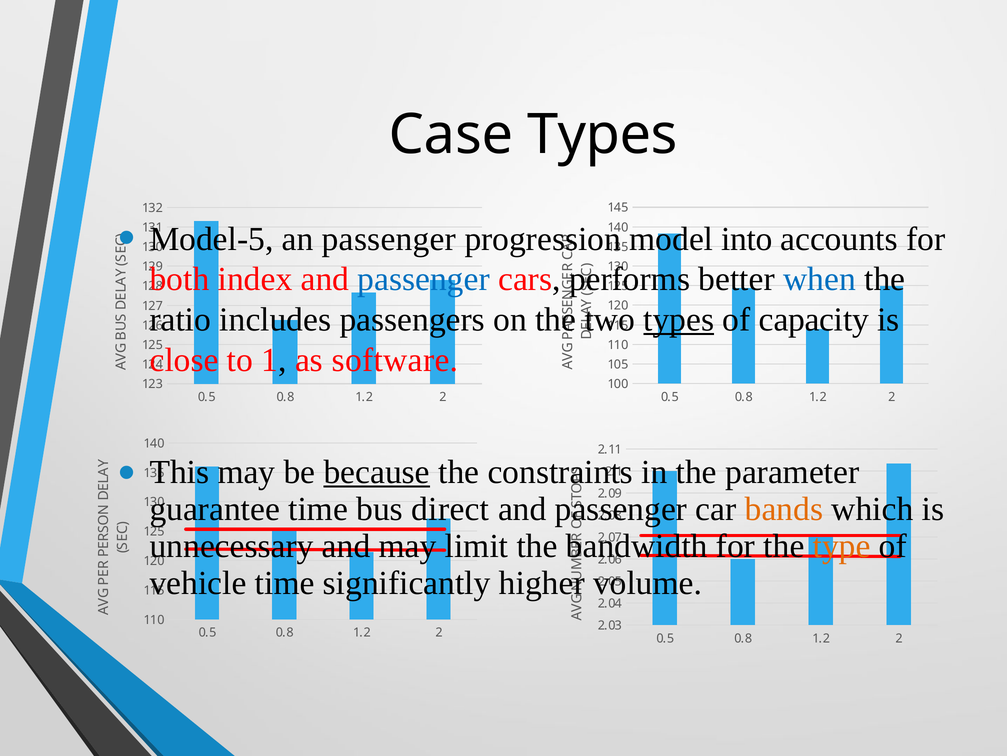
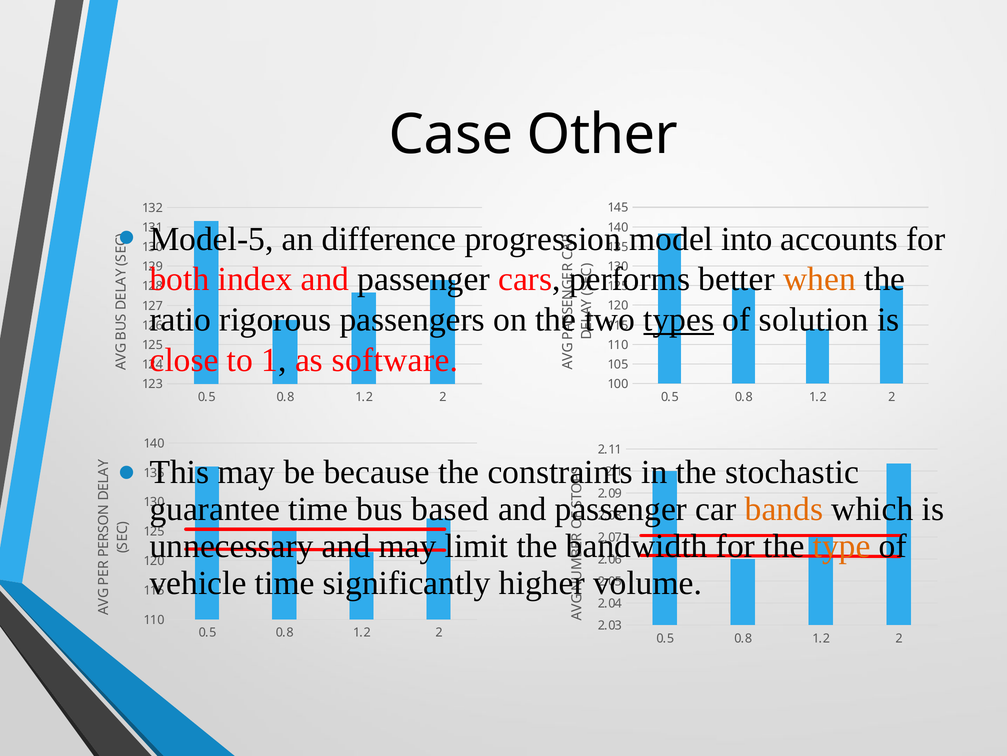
Case Types: Types -> Other
an passenger: passenger -> difference
passenger at (424, 279) colour: blue -> black
when colour: blue -> orange
includes: includes -> rigorous
capacity: capacity -> solution
because underline: present -> none
parameter: parameter -> stochastic
direct: direct -> based
